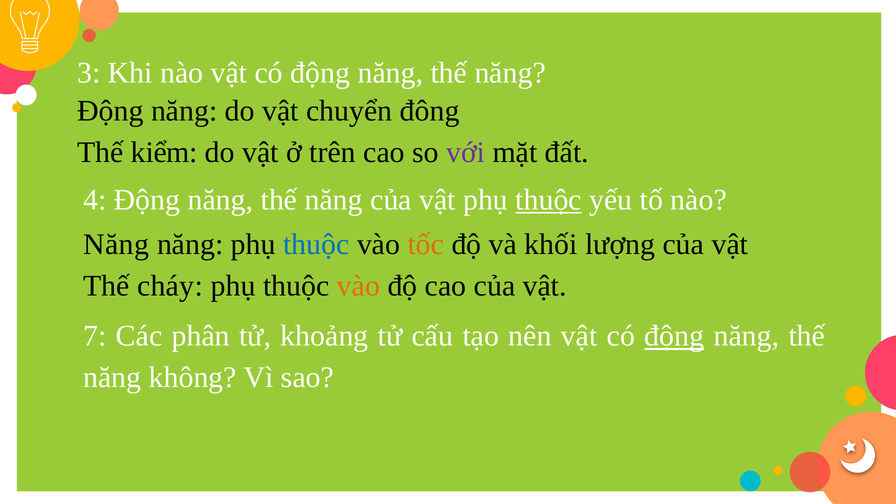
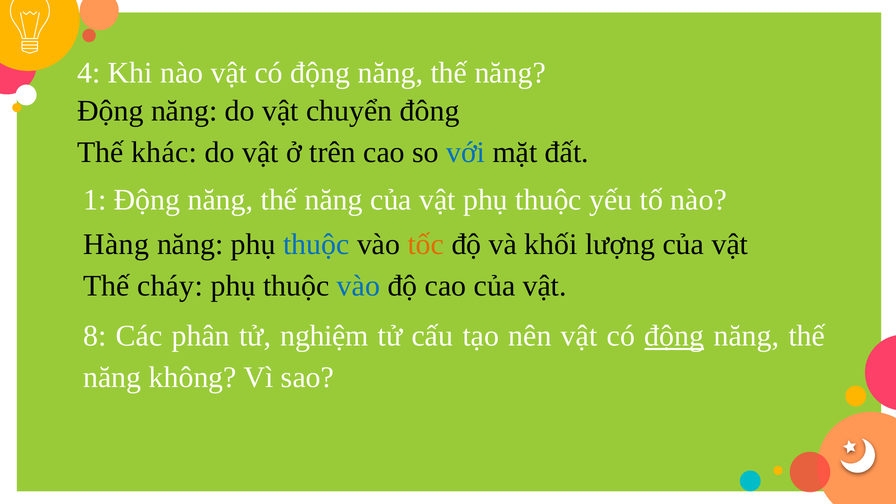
3: 3 -> 4
kiểm: kiểm -> khác
với colour: purple -> blue
4: 4 -> 1
thuộc at (549, 200) underline: present -> none
Năng at (116, 244): Năng -> Hàng
vào at (358, 286) colour: orange -> blue
7: 7 -> 8
khoảng: khoảng -> nghiệm
